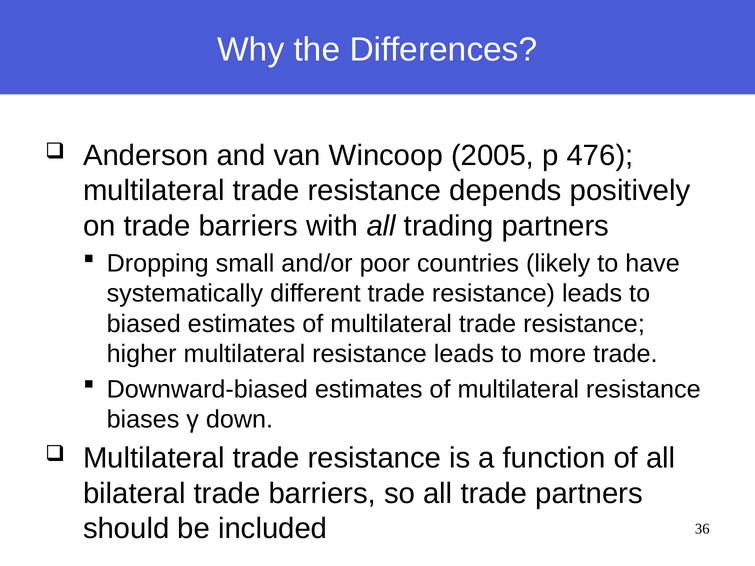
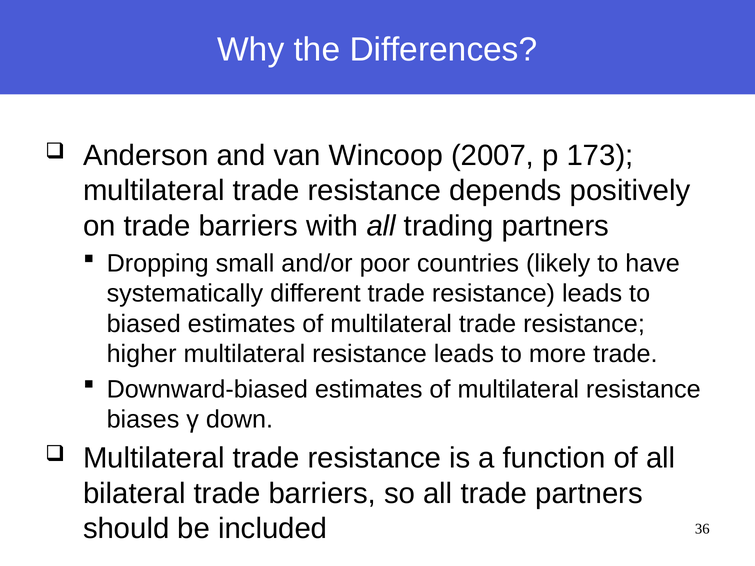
2005: 2005 -> 2007
476: 476 -> 173
